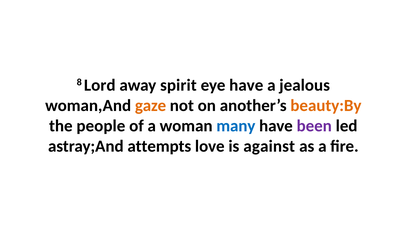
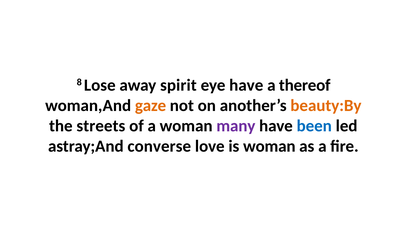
Lord: Lord -> Lose
jealous: jealous -> thereof
people: people -> streets
many colour: blue -> purple
been colour: purple -> blue
attempts: attempts -> converse
is against: against -> woman
